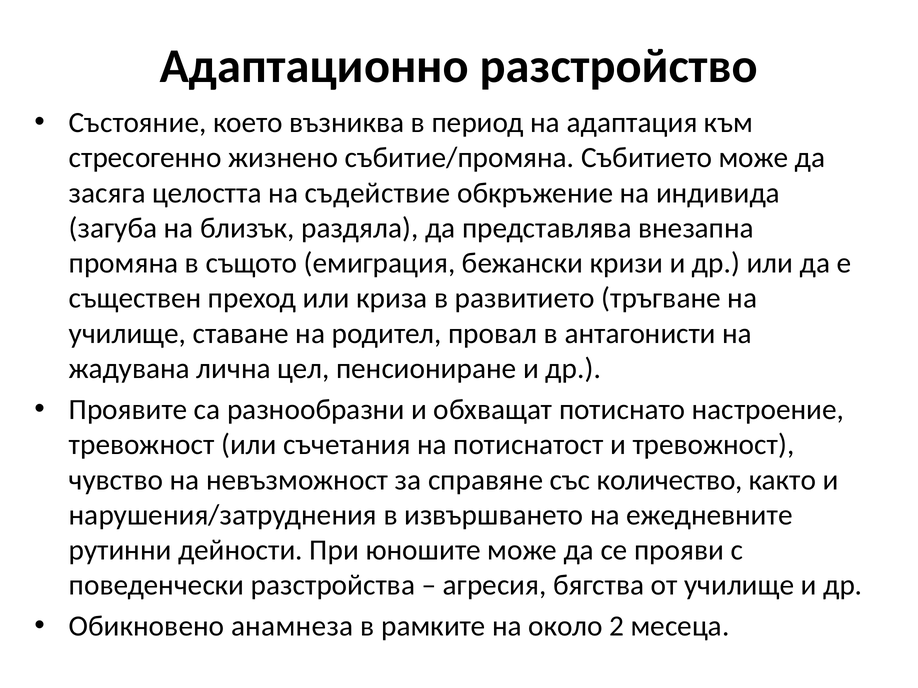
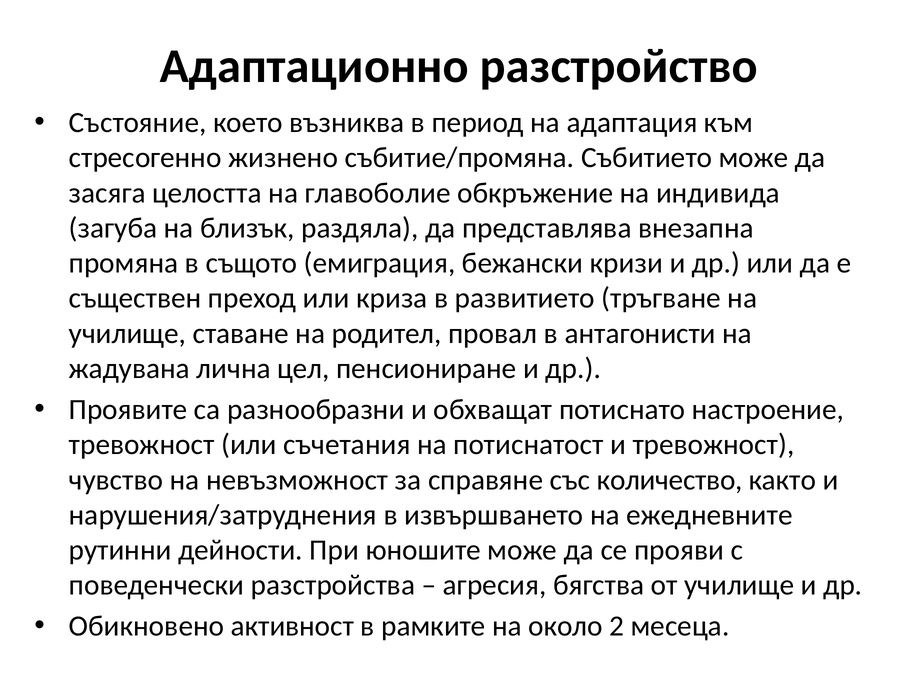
съдействие: съдействие -> главоболие
анамнеза: анамнеза -> активност
